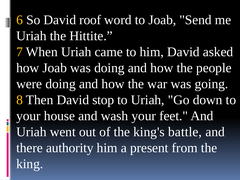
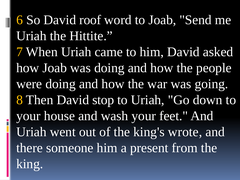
battle: battle -> wrote
authority: authority -> someone
